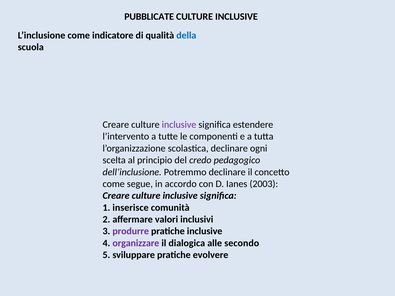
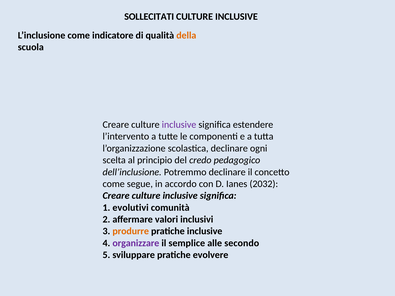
PUBBLICATE: PUBBLICATE -> SOLLECITATI
della colour: blue -> orange
2003: 2003 -> 2032
inserisce: inserisce -> evolutivi
produrre colour: purple -> orange
dialogica: dialogica -> semplice
